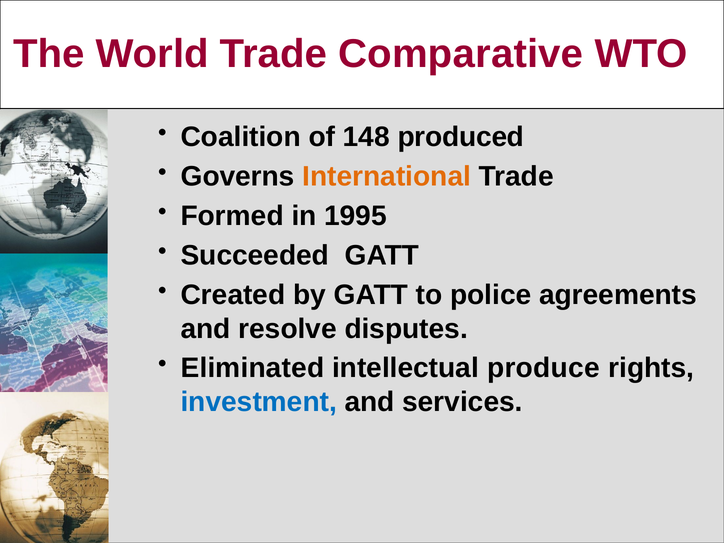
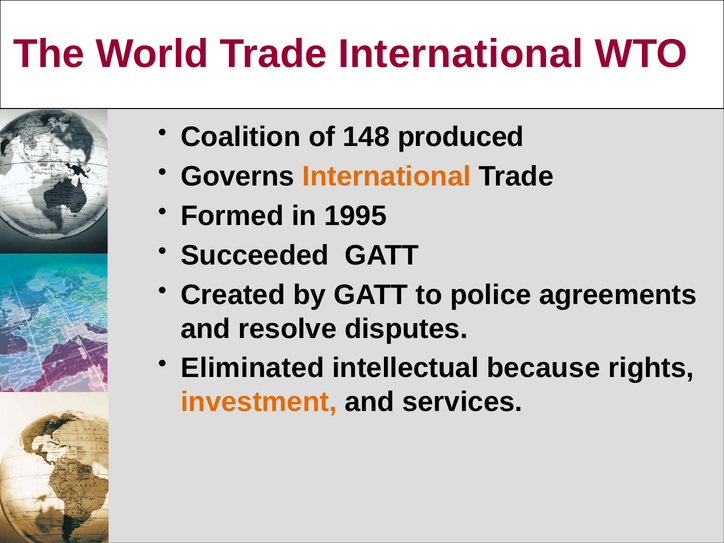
Trade Comparative: Comparative -> International
produce: produce -> because
investment colour: blue -> orange
